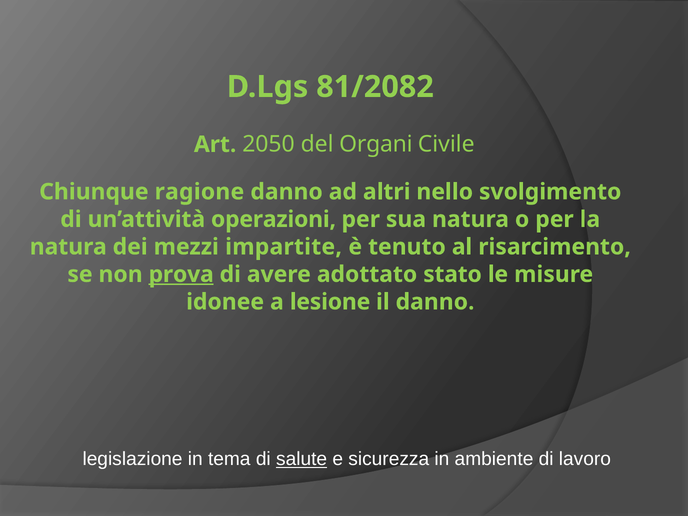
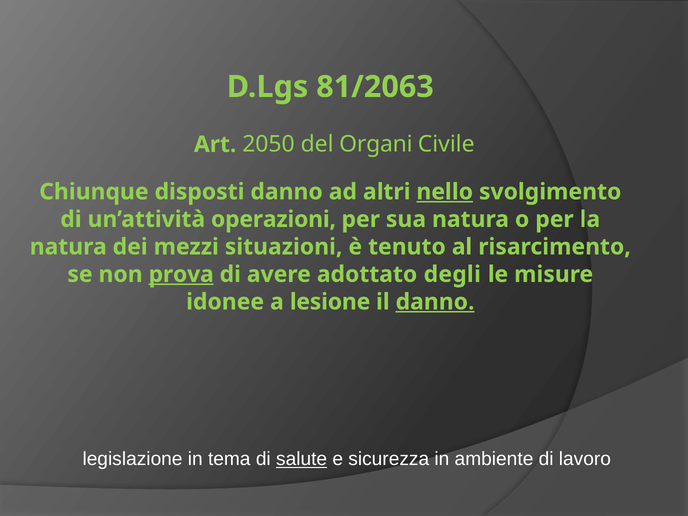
81/2082: 81/2082 -> 81/2063
ragione: ragione -> disposti
nello underline: none -> present
impartite: impartite -> situazioni
stato: stato -> degli
danno at (435, 302) underline: none -> present
